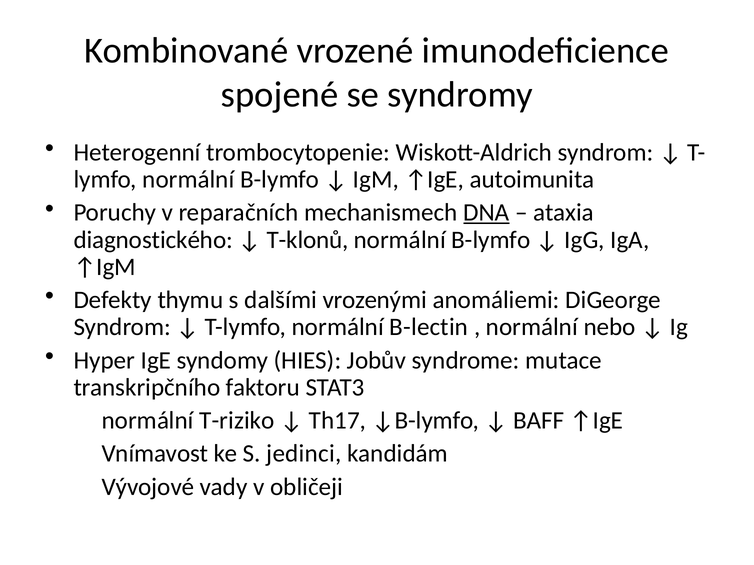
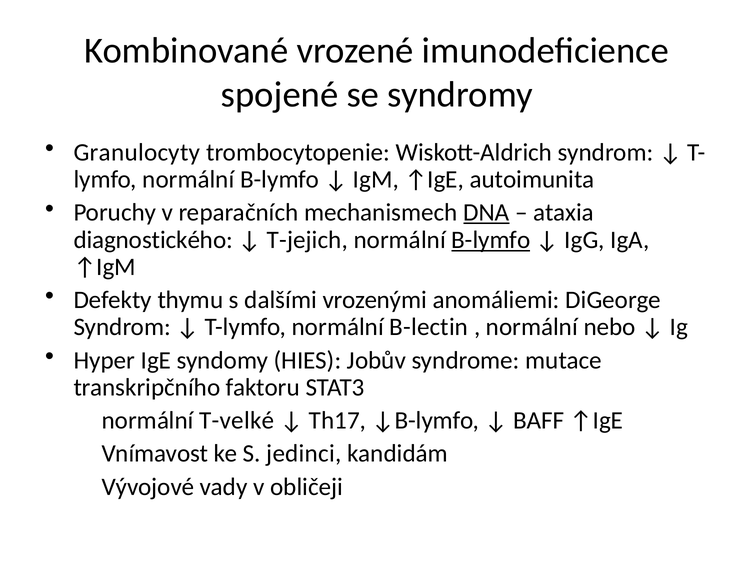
Heterogenní: Heterogenní -> Granulocyty
T-klonů: T-klonů -> T-jejich
B-lymfo at (491, 240) underline: none -> present
T-riziko: T-riziko -> T-velké
